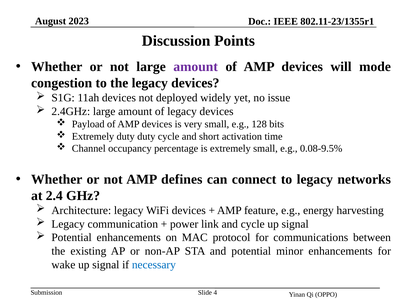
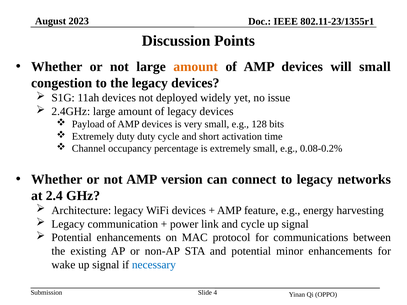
amount at (196, 67) colour: purple -> orange
will mode: mode -> small
0.08-9.5%: 0.08-9.5% -> 0.08-0.2%
defines: defines -> version
